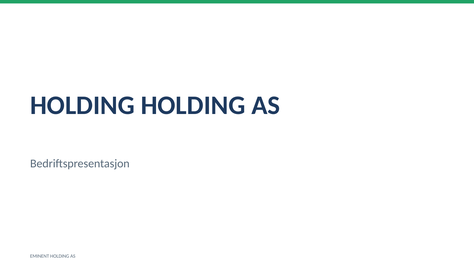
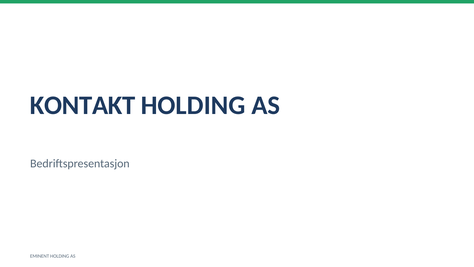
HOLDING at (82, 105): HOLDING -> KONTAKT
